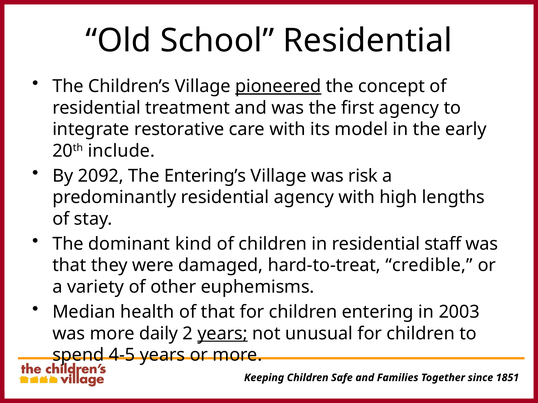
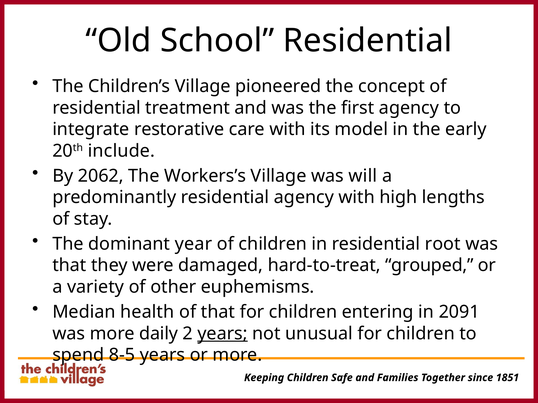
pioneered underline: present -> none
2092: 2092 -> 2062
Entering’s: Entering’s -> Workers’s
risk: risk -> will
kind: kind -> year
staff: staff -> root
credible: credible -> grouped
2003: 2003 -> 2091
4-5: 4-5 -> 8-5
